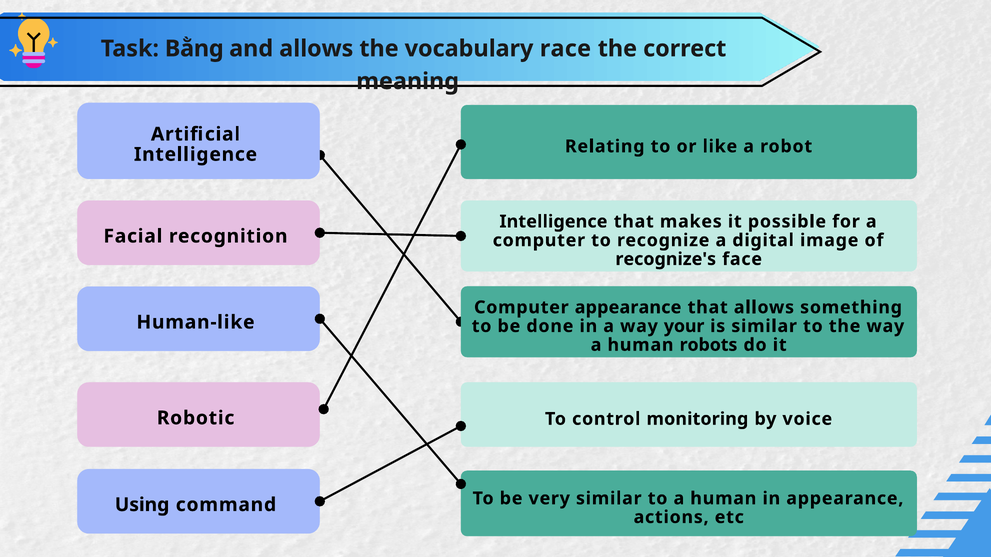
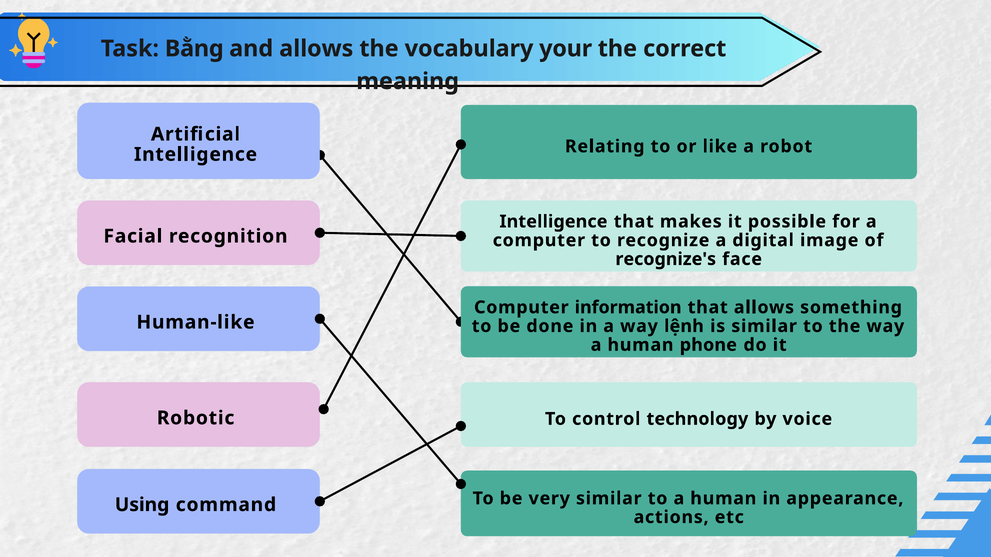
race: race -> your
Computer appearance: appearance -> information
your: your -> lệnh
robots: robots -> phone
monitoring: monitoring -> technology
